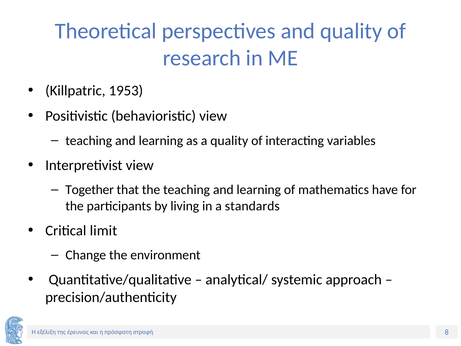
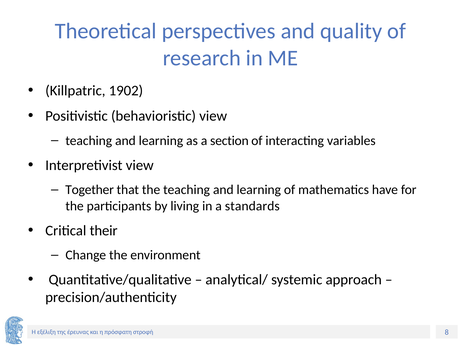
1953: 1953 -> 1902
a quality: quality -> section
limit: limit -> their
